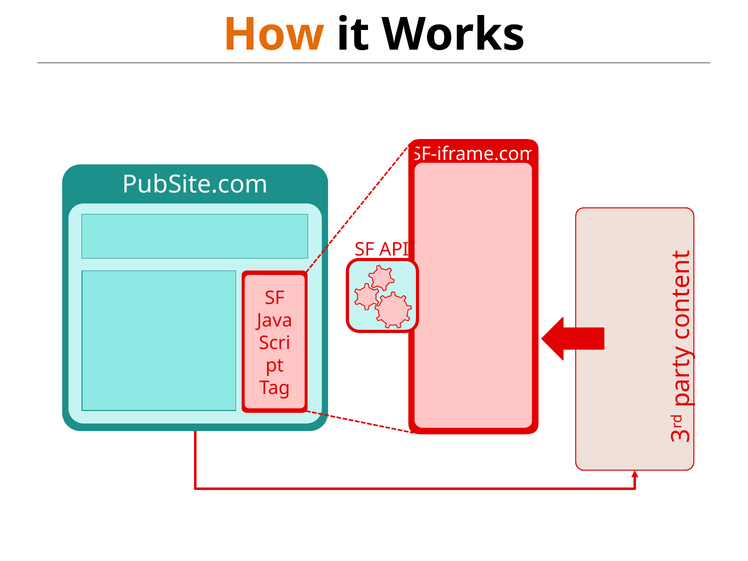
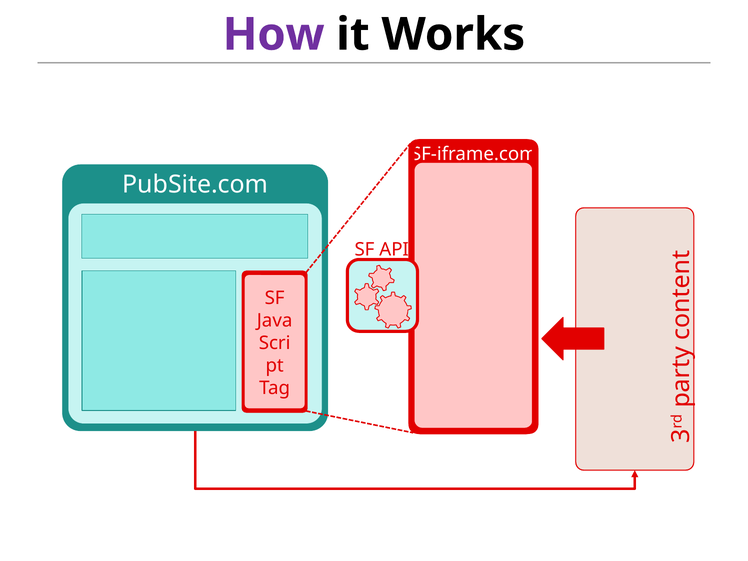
How colour: orange -> purple
